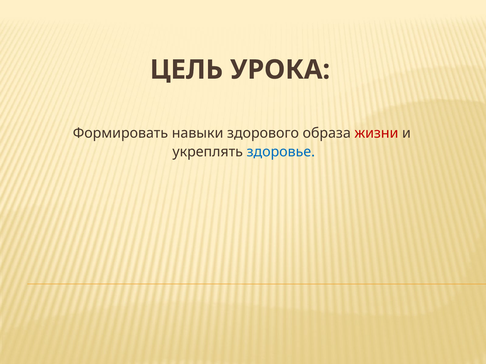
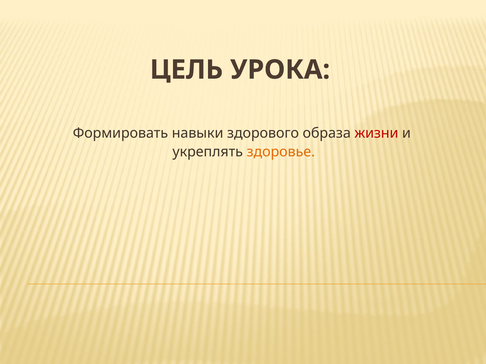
здоровье colour: blue -> orange
